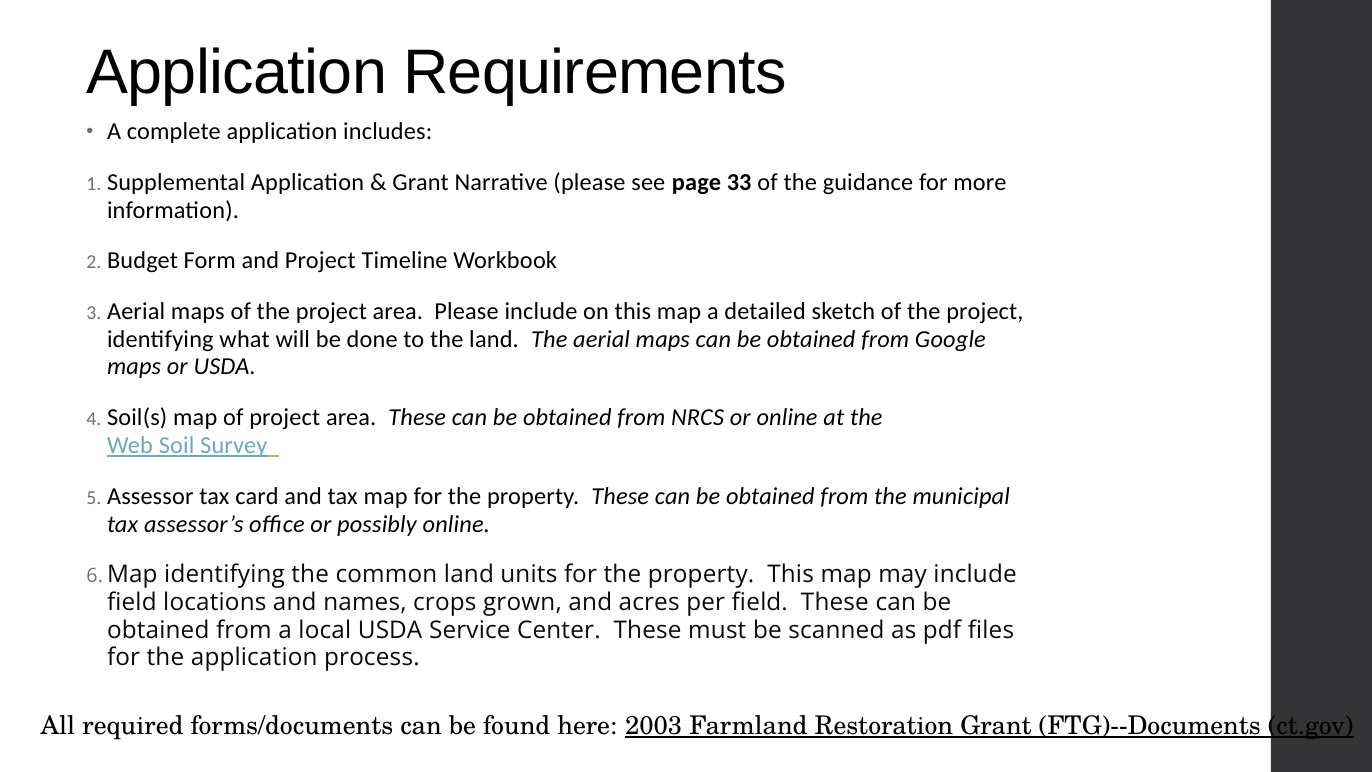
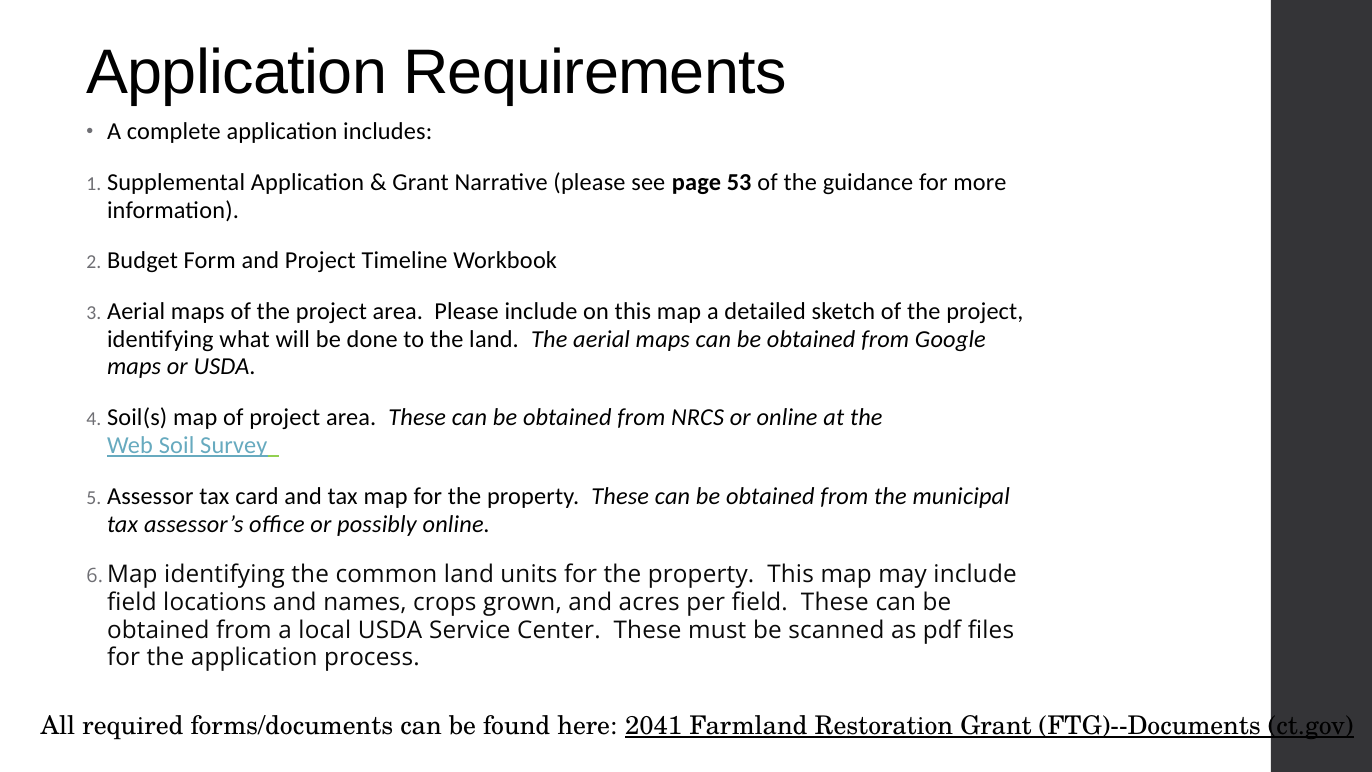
33: 33 -> 53
2003: 2003 -> 2041
